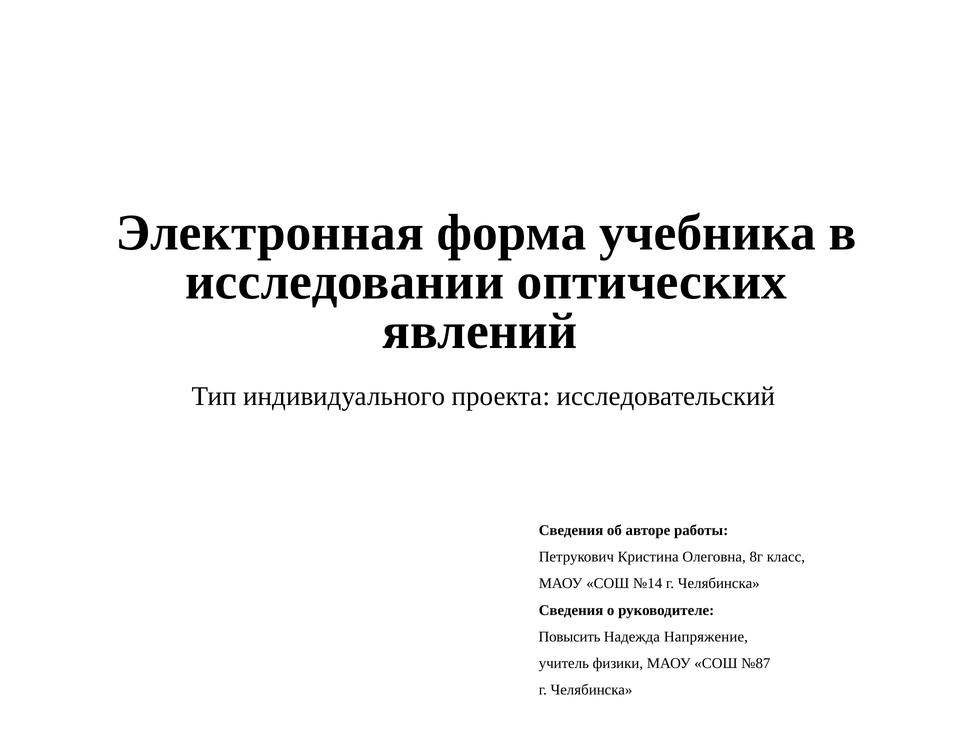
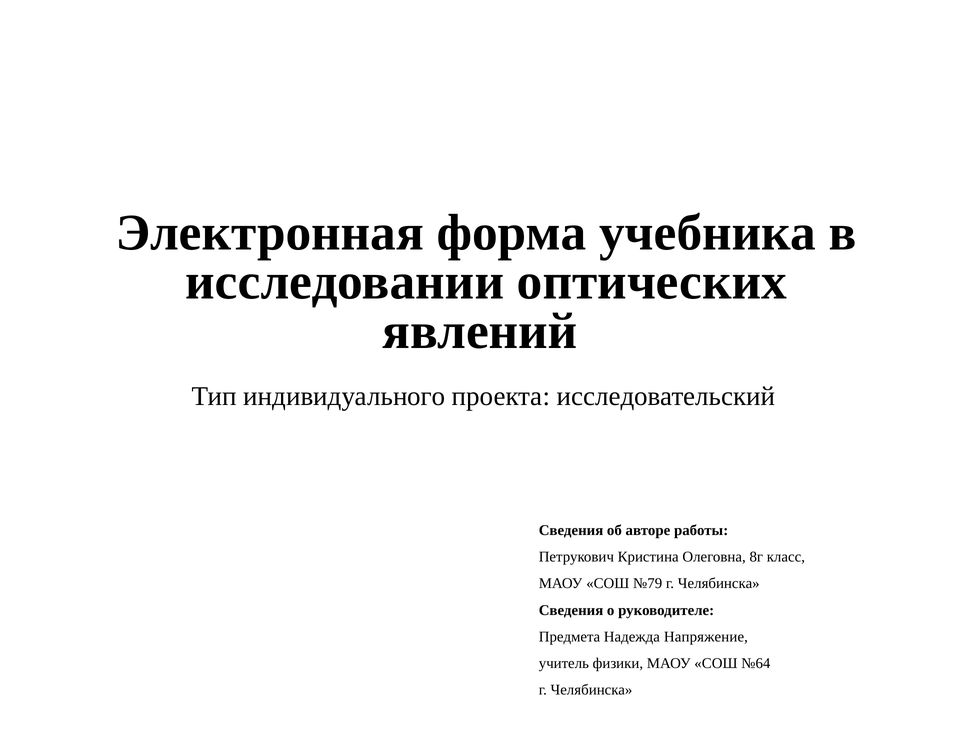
№14: №14 -> №79
Повысить: Повысить -> Предмета
№87: №87 -> №64
